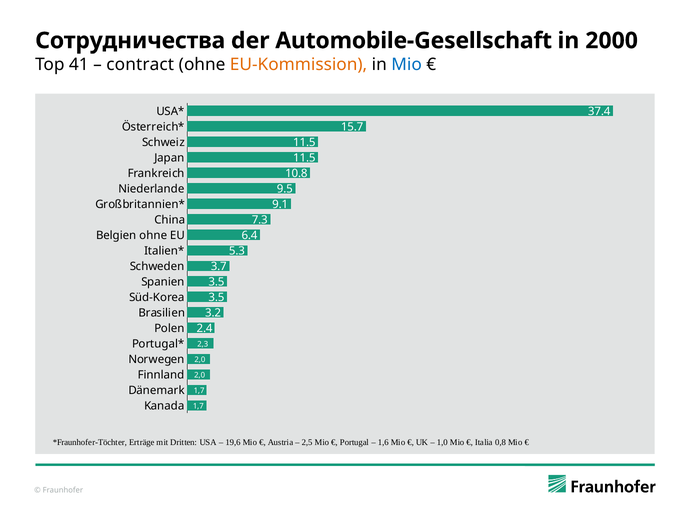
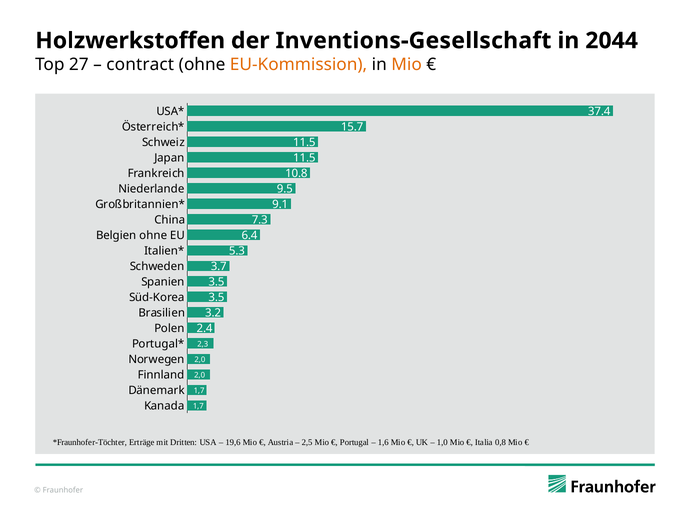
Сотрудничества: Сотрудничества -> Holzwerkstoffen
Automobile-Gesellschaft: Automobile-Gesellschaft -> Inventions-Gesellschaft
2000: 2000 -> 2044
41: 41 -> 27
Mio at (407, 64) colour: blue -> orange
